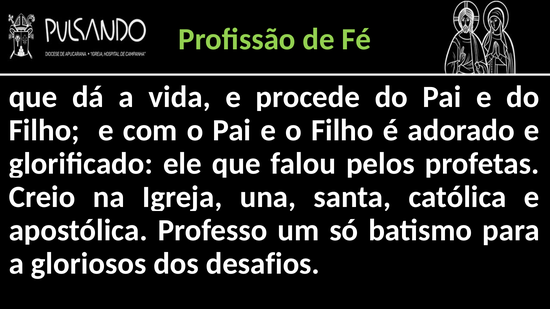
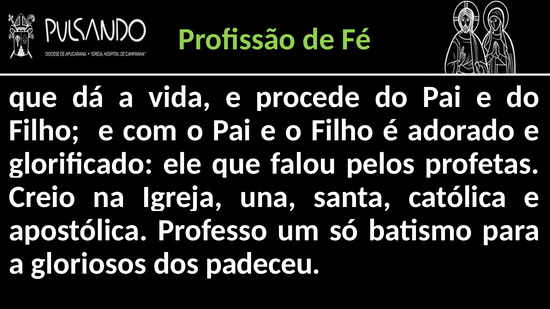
desafios: desafios -> padeceu
